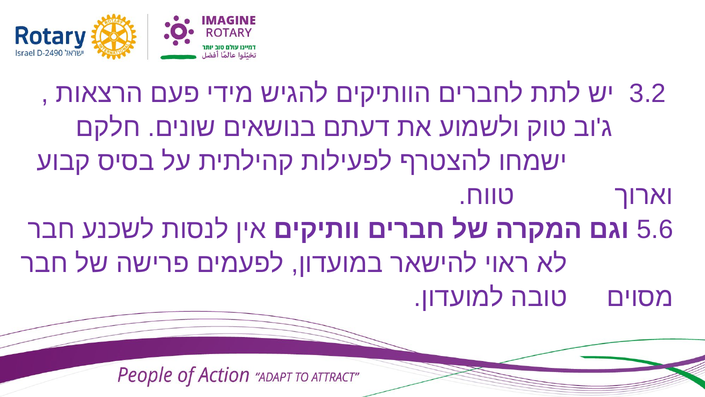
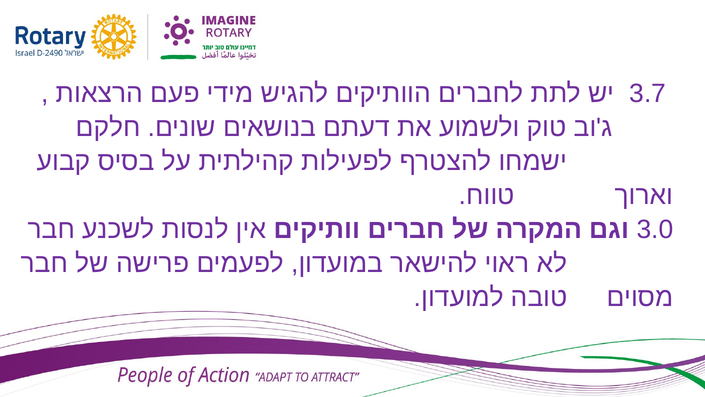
3.2: 3.2 -> 3.7
5.6: 5.6 -> 3.0
